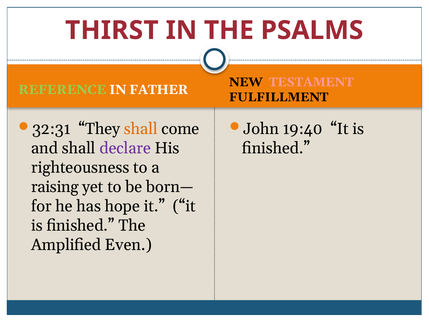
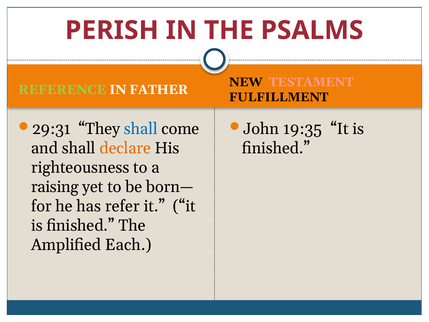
THIRST: THIRST -> PERISH
32:31: 32:31 -> 29:31
shall at (141, 129) colour: orange -> blue
19:40: 19:40 -> 19:35
declare colour: purple -> orange
hope: hope -> refer
Even: Even -> Each
